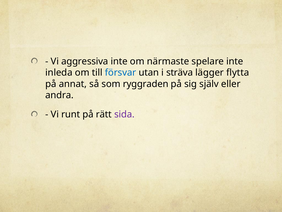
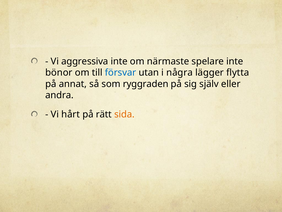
inleda: inleda -> bönor
sträva: sträva -> några
runt: runt -> hårt
sida colour: purple -> orange
